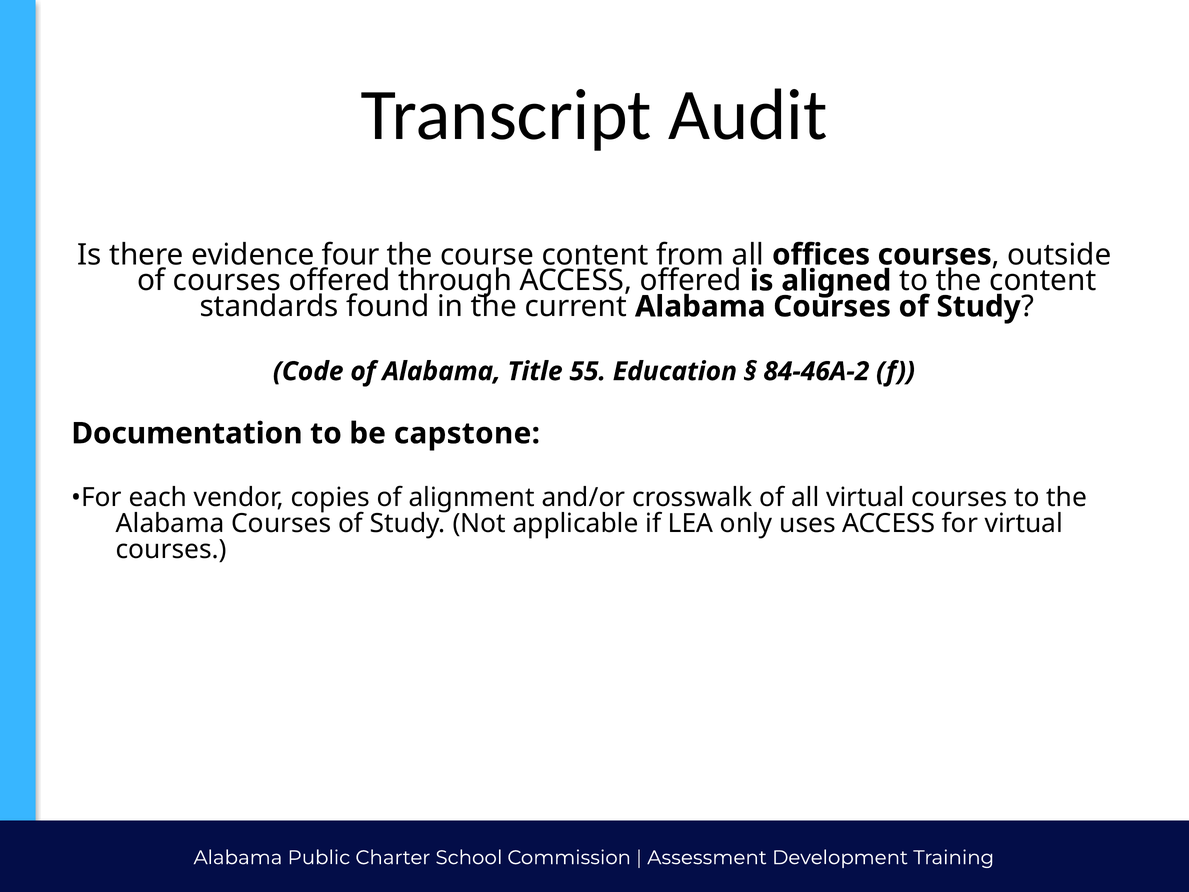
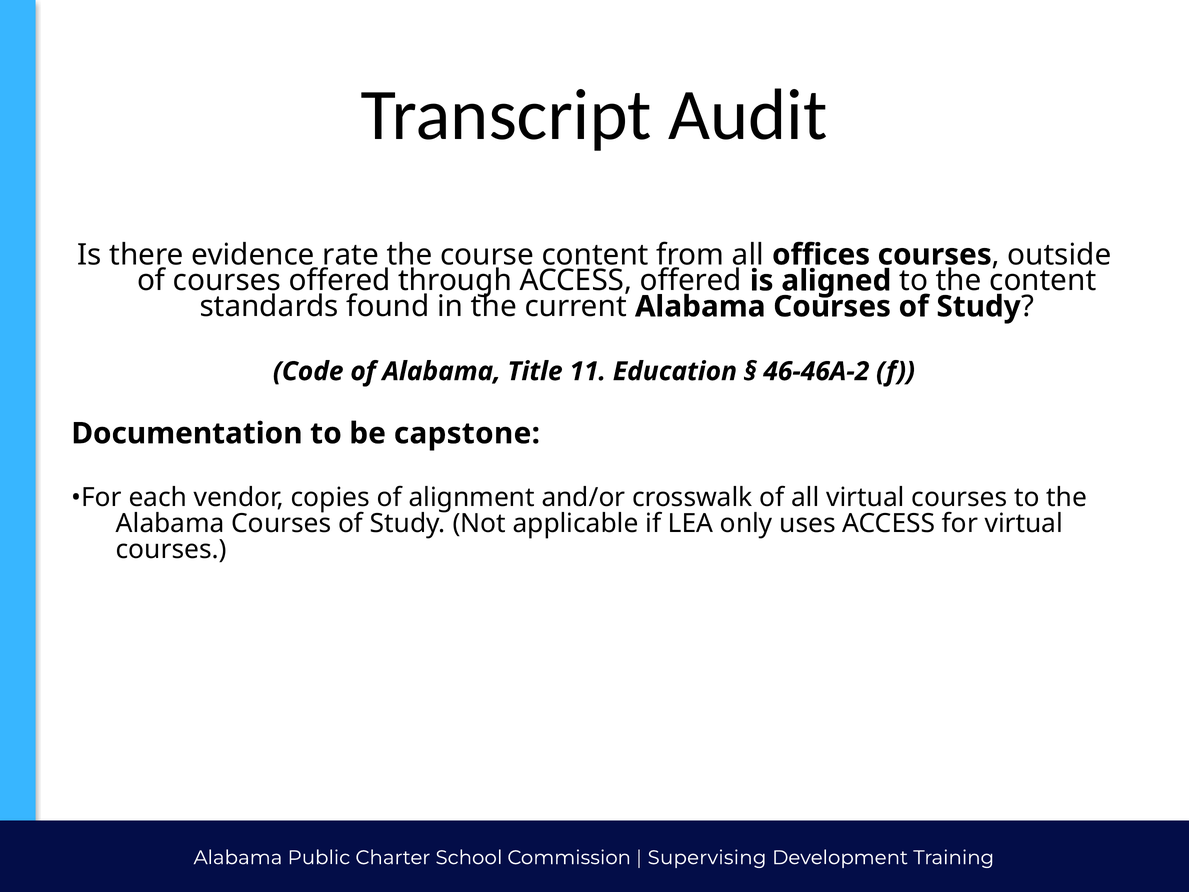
four: four -> rate
55: 55 -> 11
84-46A-2: 84-46A-2 -> 46-46A-2
Assessment: Assessment -> Supervising
